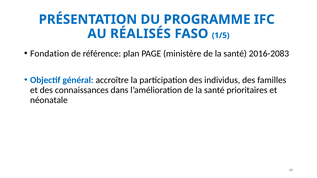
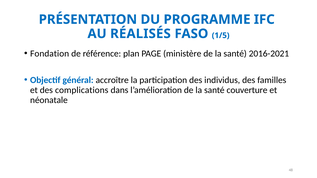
2016-2083: 2016-2083 -> 2016-2021
connaissances: connaissances -> complications
prioritaires: prioritaires -> couverture
